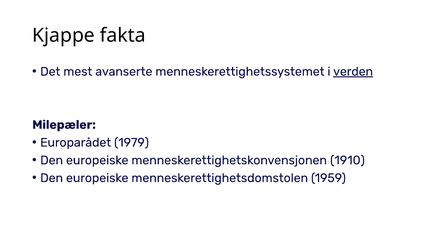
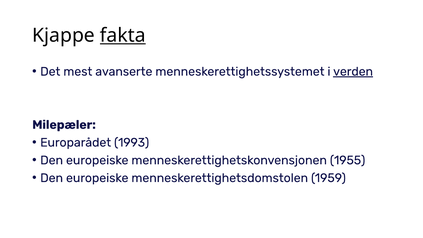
fakta underline: none -> present
1979: 1979 -> 1993
1910: 1910 -> 1955
